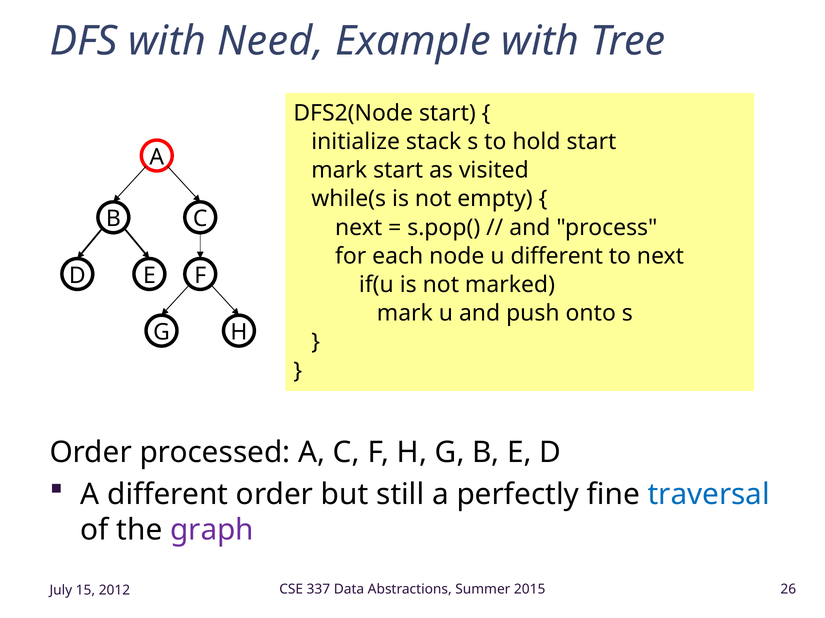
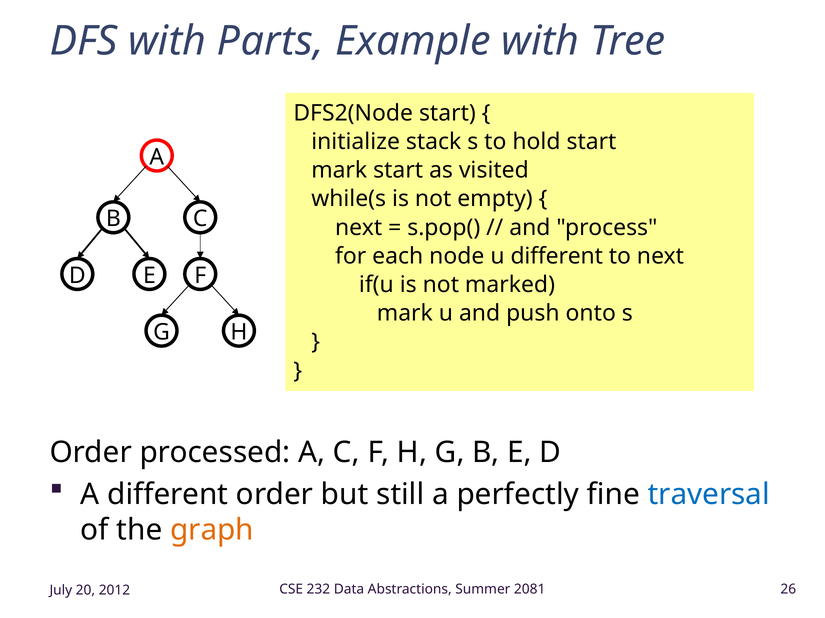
Need: Need -> Parts
graph colour: purple -> orange
337: 337 -> 232
2015: 2015 -> 2081
15: 15 -> 20
